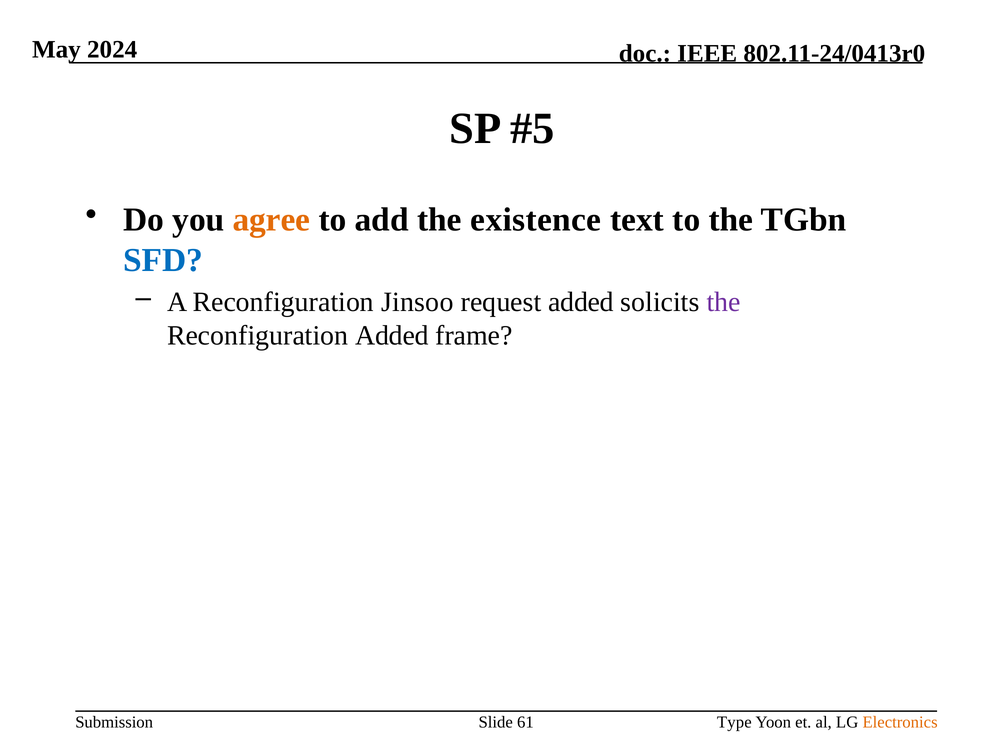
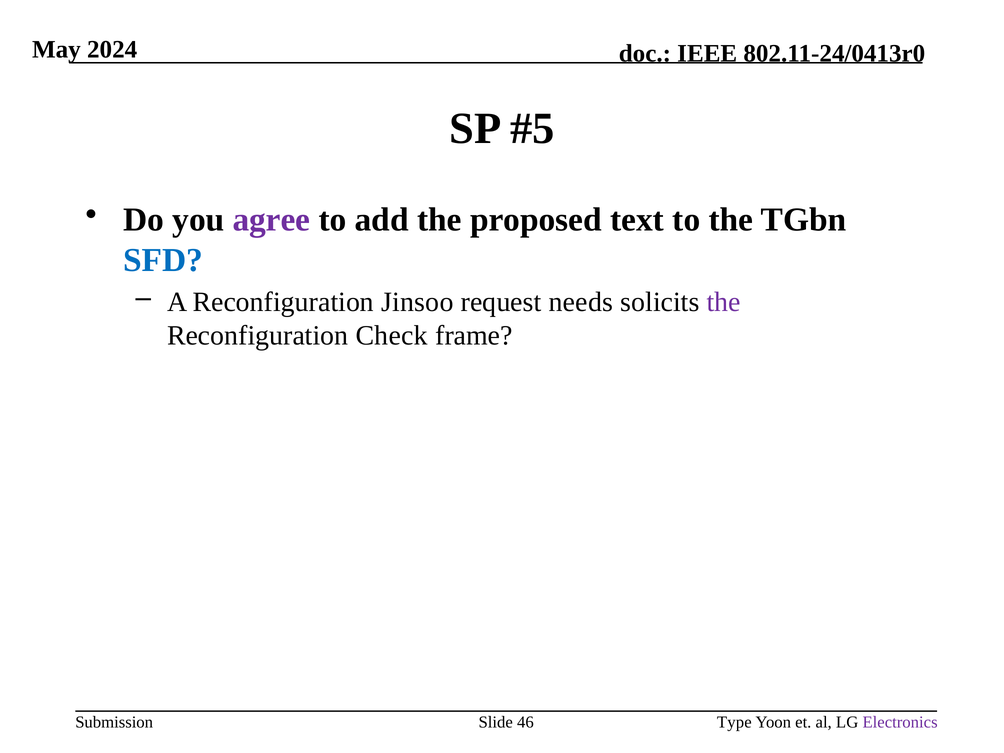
agree colour: orange -> purple
existence: existence -> proposed
request added: added -> needs
Reconfiguration Added: Added -> Check
61: 61 -> 46
Electronics colour: orange -> purple
